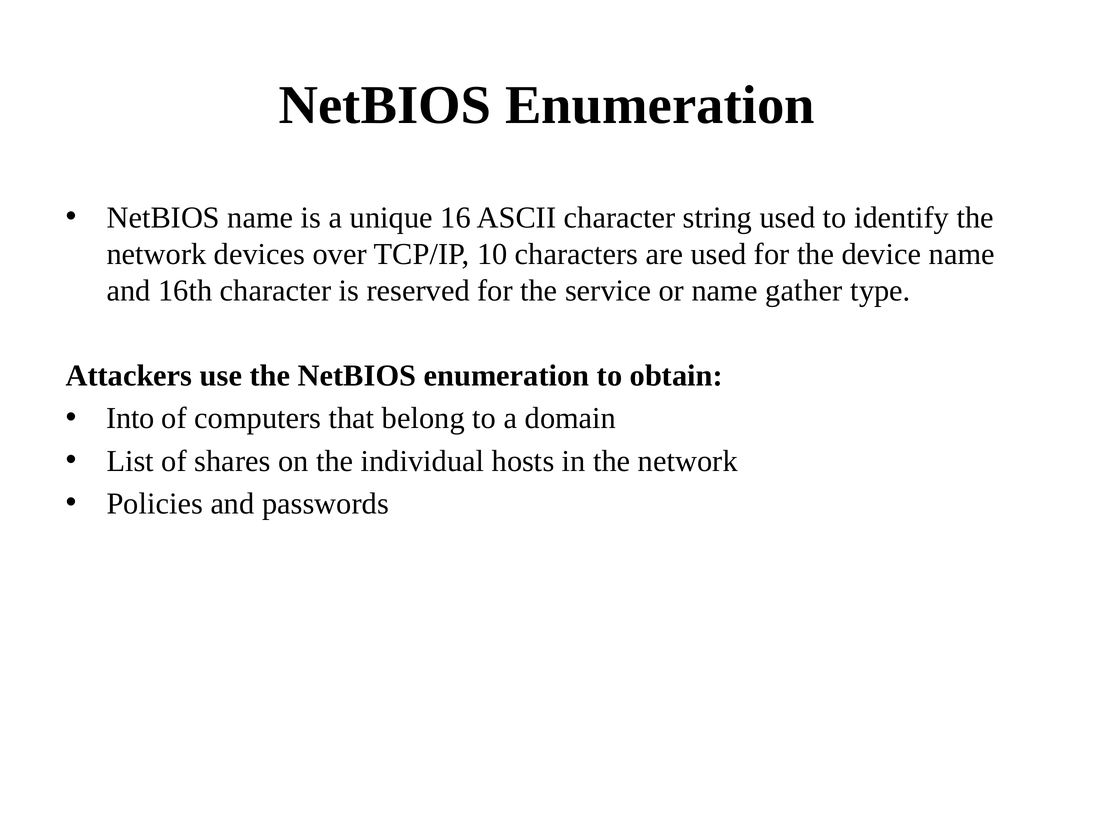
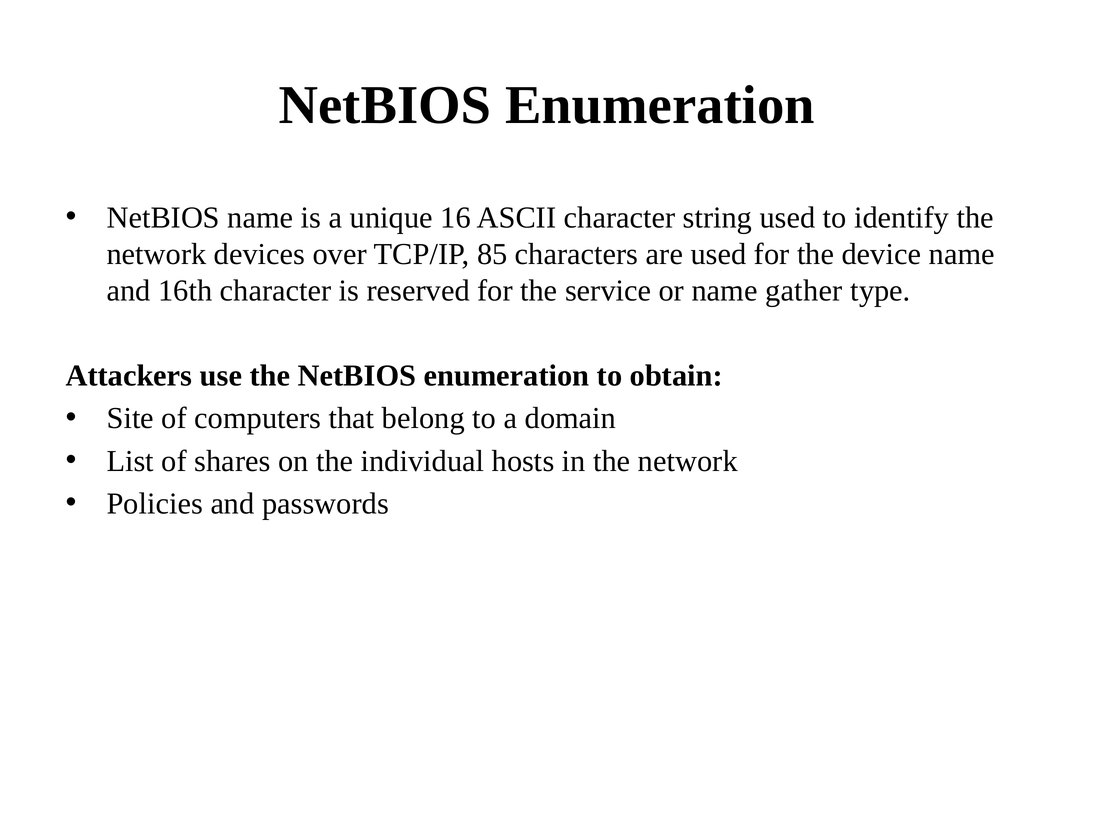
10: 10 -> 85
Into: Into -> Site
